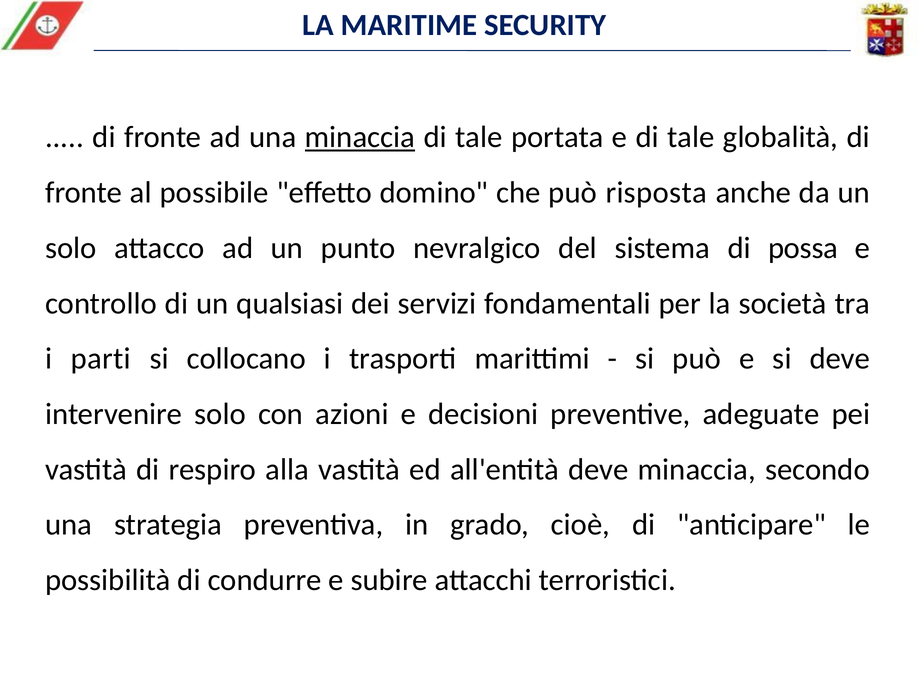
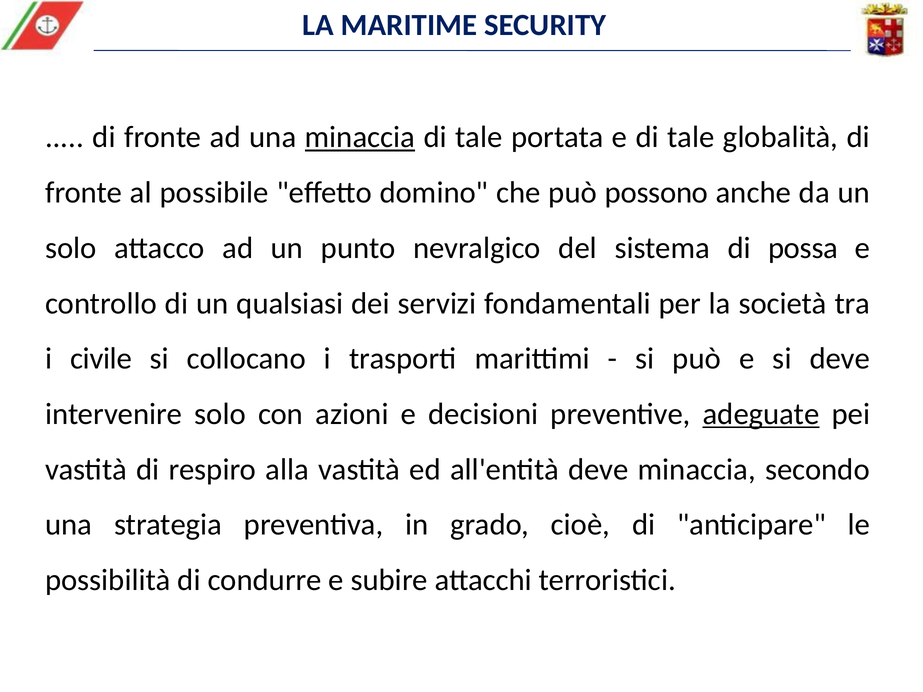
risposta: risposta -> possono
parti: parti -> civile
adeguate underline: none -> present
